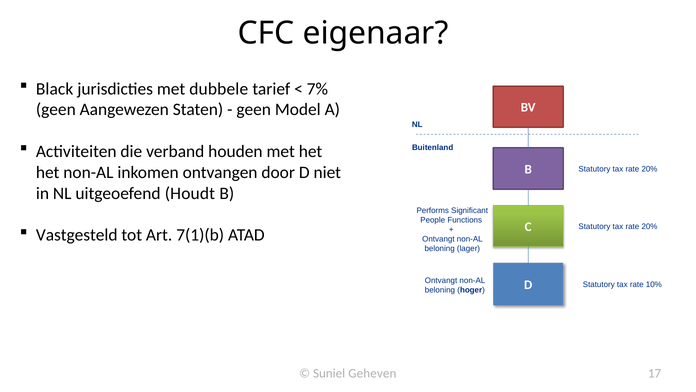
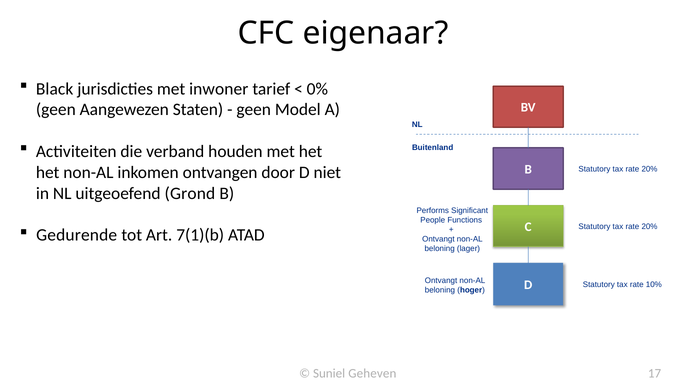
dubbele: dubbele -> inwoner
7%: 7% -> 0%
Houdt: Houdt -> Grond
Vastgesteld: Vastgesteld -> Gedurende
